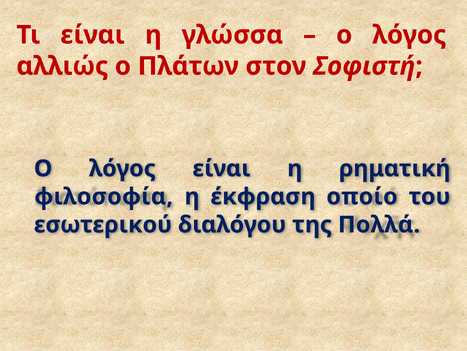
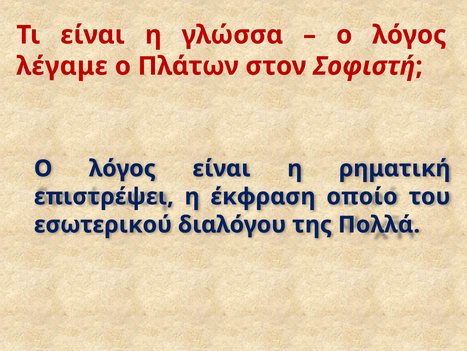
αλλιώς: αλλιώς -> λέγαμε
φιλοσοφία: φιλοσοφία -> επιστρέψει
